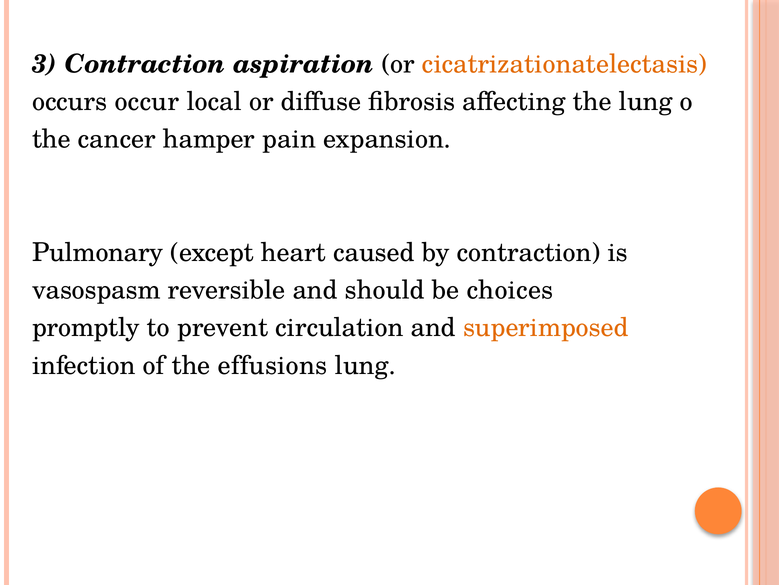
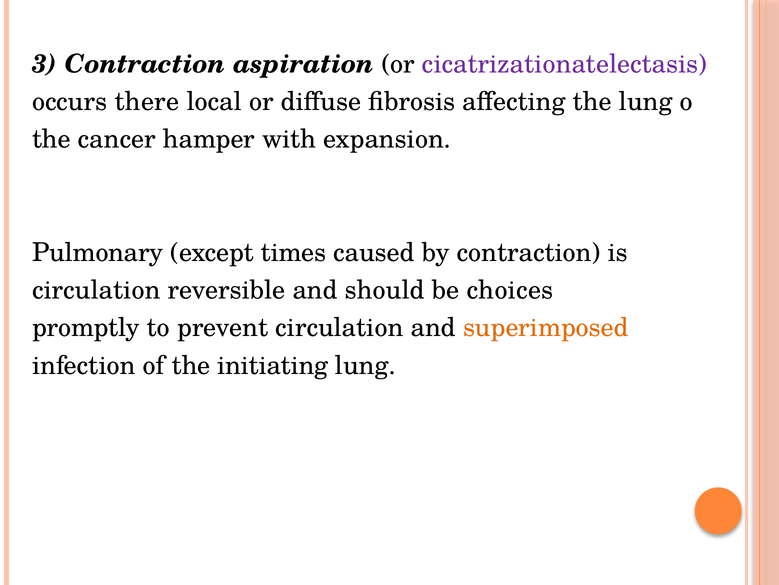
cicatrizationatelectasis colour: orange -> purple
occur: occur -> there
pain: pain -> with
heart: heart -> times
vasospasm at (96, 290): vasospasm -> circulation
effusions: effusions -> initiating
